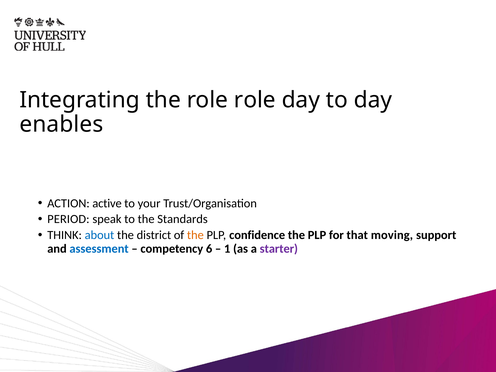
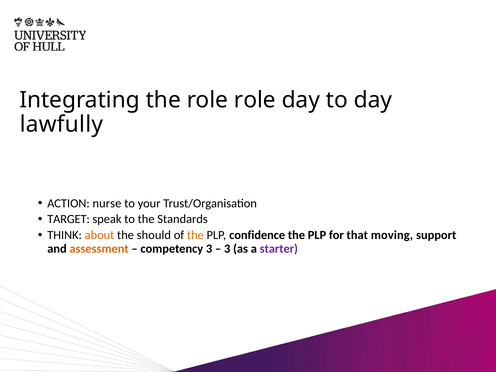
enables: enables -> lawfully
active: active -> nurse
PERIOD: PERIOD -> TARGET
about colour: blue -> orange
district: district -> should
assessment colour: blue -> orange
competency 6: 6 -> 3
1 at (227, 249): 1 -> 3
